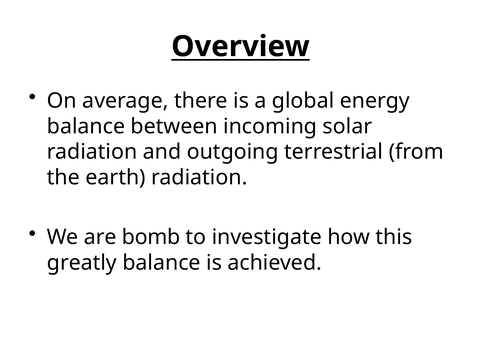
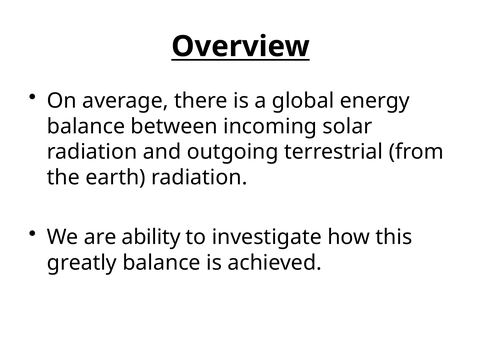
bomb: bomb -> ability
